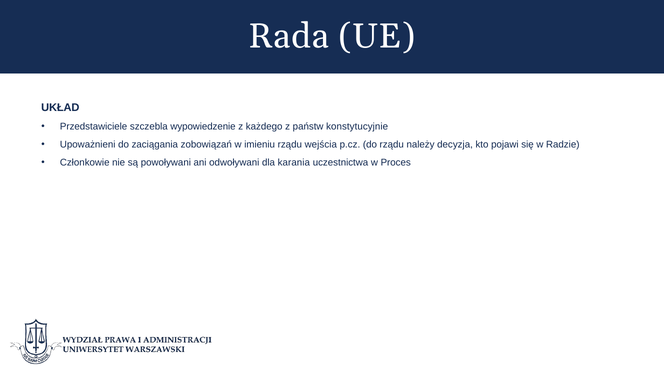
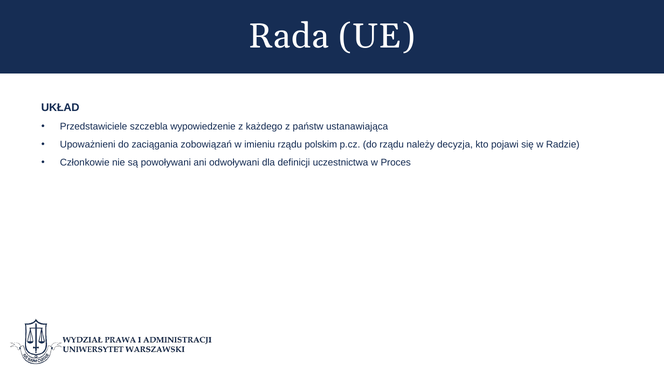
konstytucyjnie: konstytucyjnie -> ustanawiająca
wejścia: wejścia -> polskim
karania: karania -> definicji
